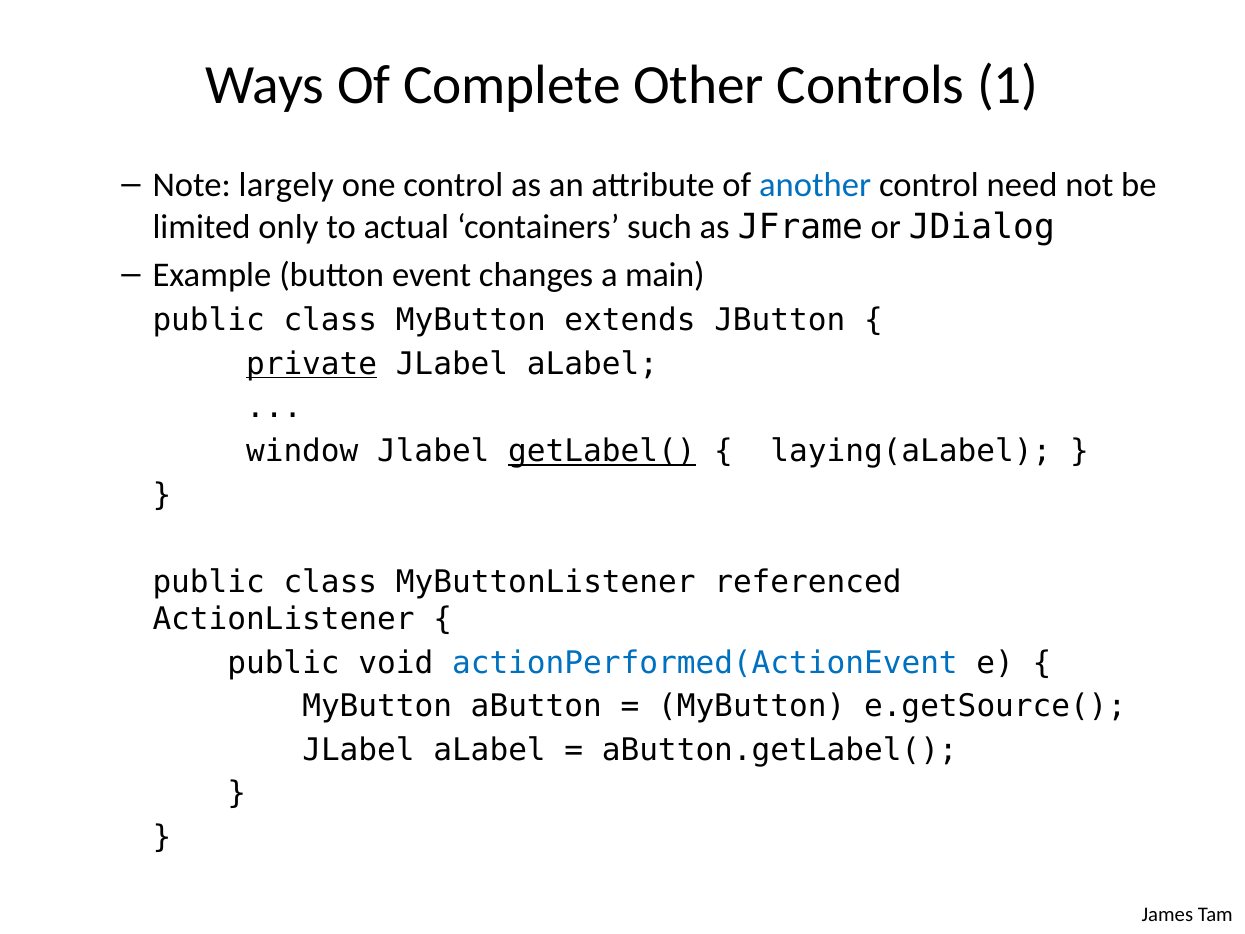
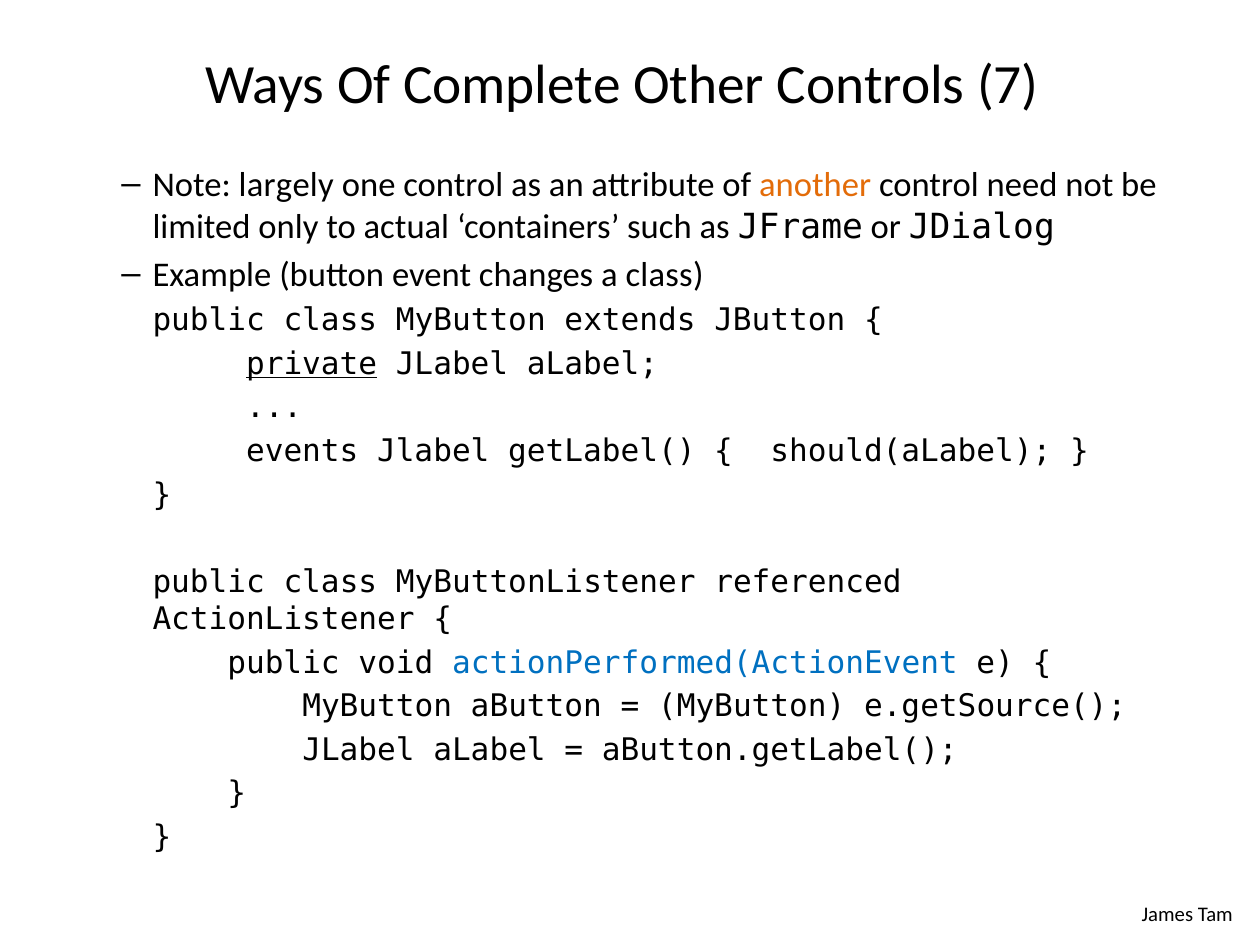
1: 1 -> 7
another colour: blue -> orange
a main: main -> class
window: window -> events
getLabel( underline: present -> none
laying(aLabel: laying(aLabel -> should(aLabel
